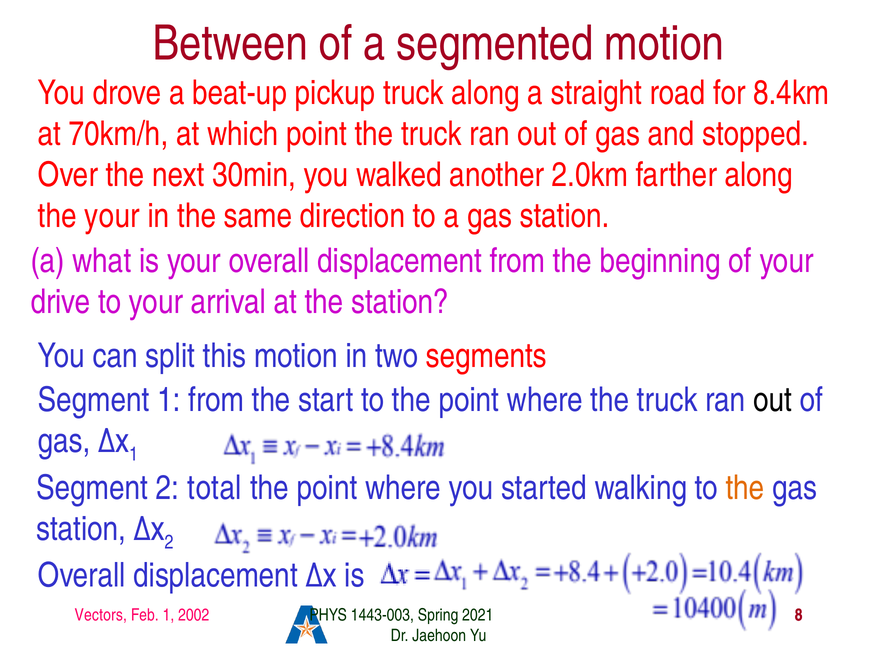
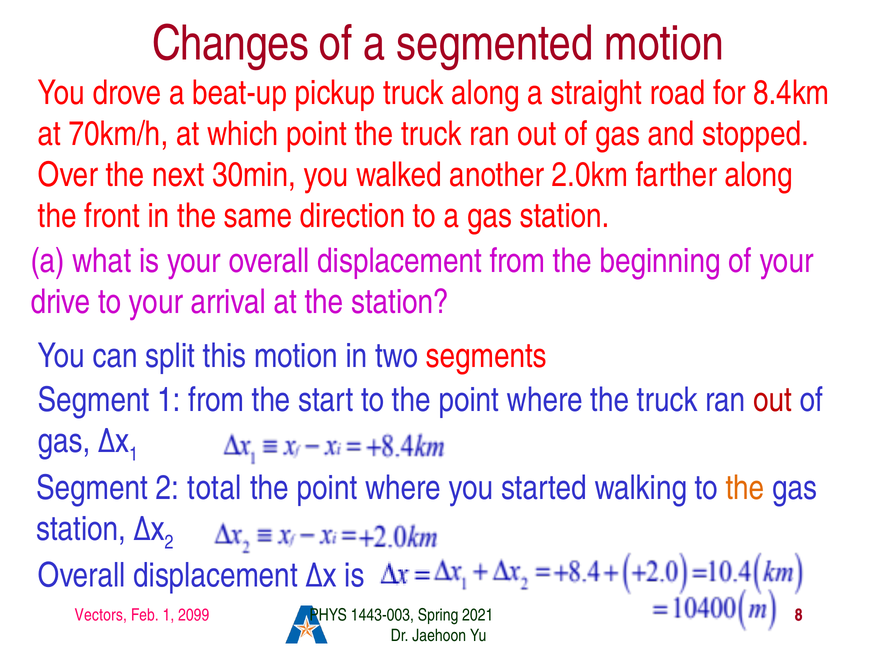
Between: Between -> Changes
the your: your -> front
out at (773, 400) colour: black -> red
2002: 2002 -> 2099
